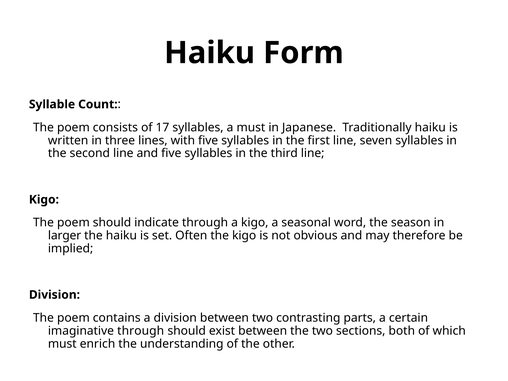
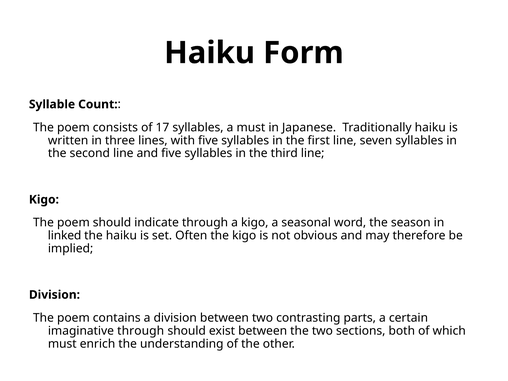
larger: larger -> linked
